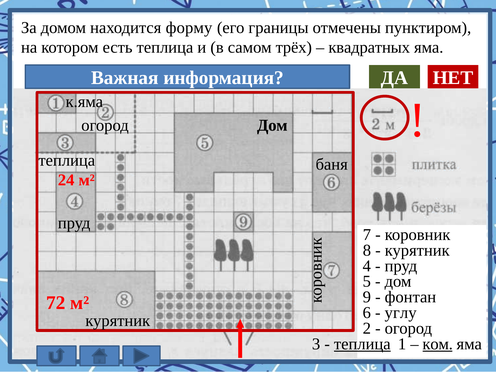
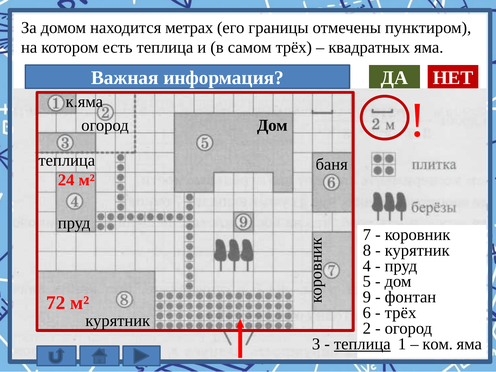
форму: форму -> метрах
углу at (401, 313): углу -> трёх
ком underline: present -> none
